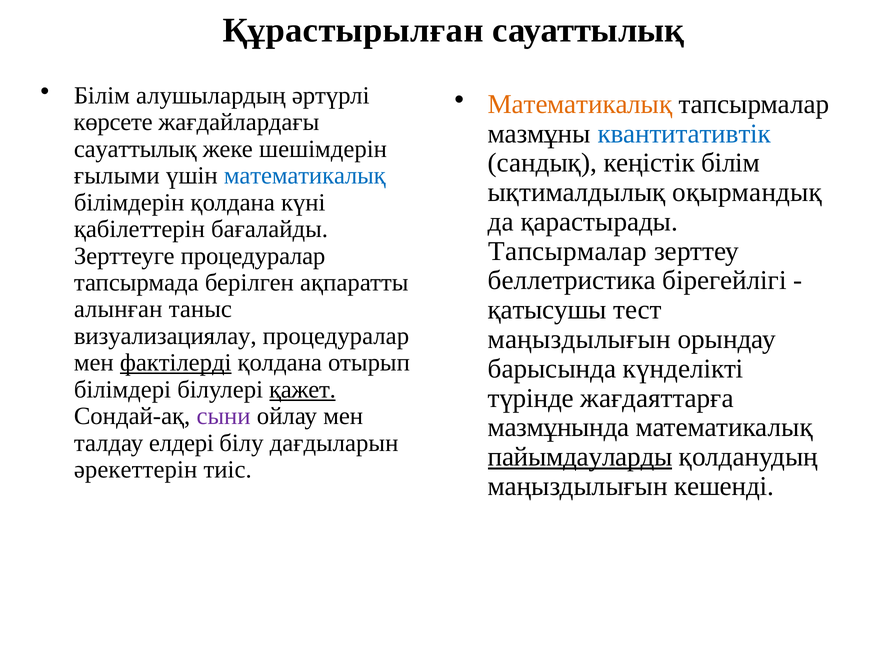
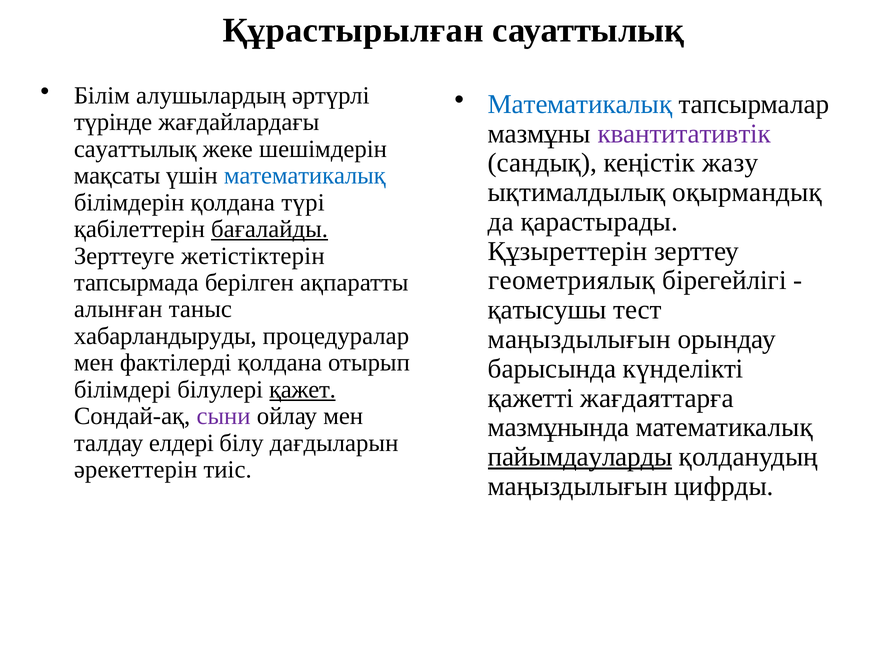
Математикалық at (580, 104) colour: orange -> blue
көрсете: көрсете -> түрінде
квантитативтік colour: blue -> purple
кеңістік білім: білім -> жазу
ғылыми: ғылыми -> мақсаты
күні: күні -> түрі
бағалайды underline: none -> present
Тапсырмалар at (568, 251): Тапсырмалар -> Құзыреттерін
Зерттеуге процедуралар: процедуралар -> жетістіктерін
беллетристика: беллетристика -> геометриялық
визуализациялау: визуализациялау -> хабарландыруды
фактілерді underline: present -> none
түрінде: түрінде -> қажетті
кешенді: кешенді -> цифрды
